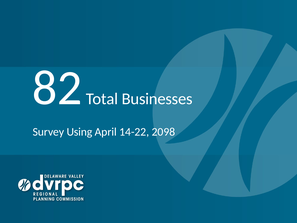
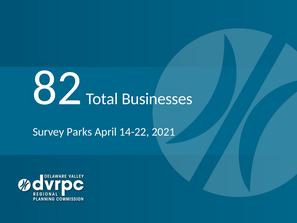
Using: Using -> Parks
2098: 2098 -> 2021
